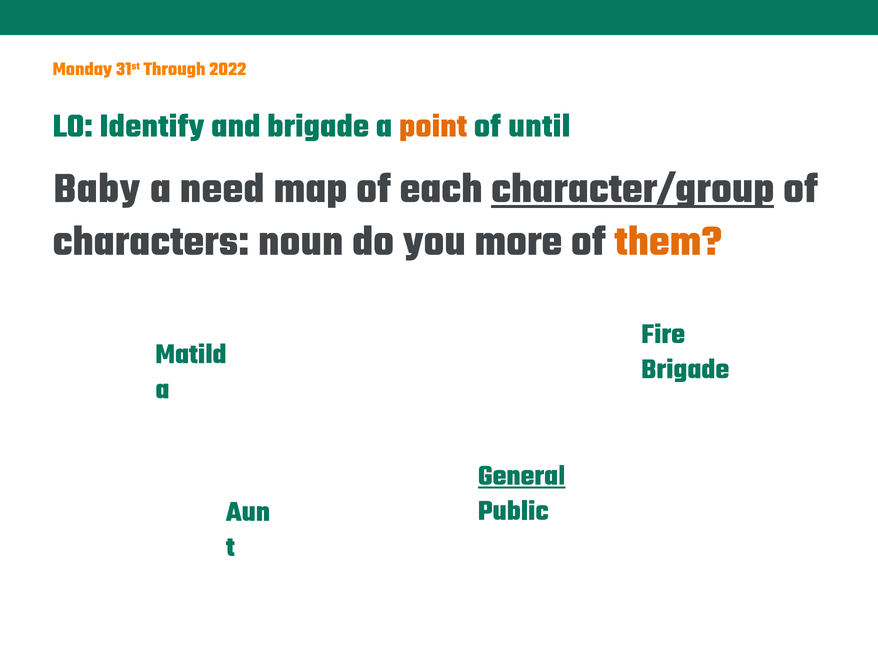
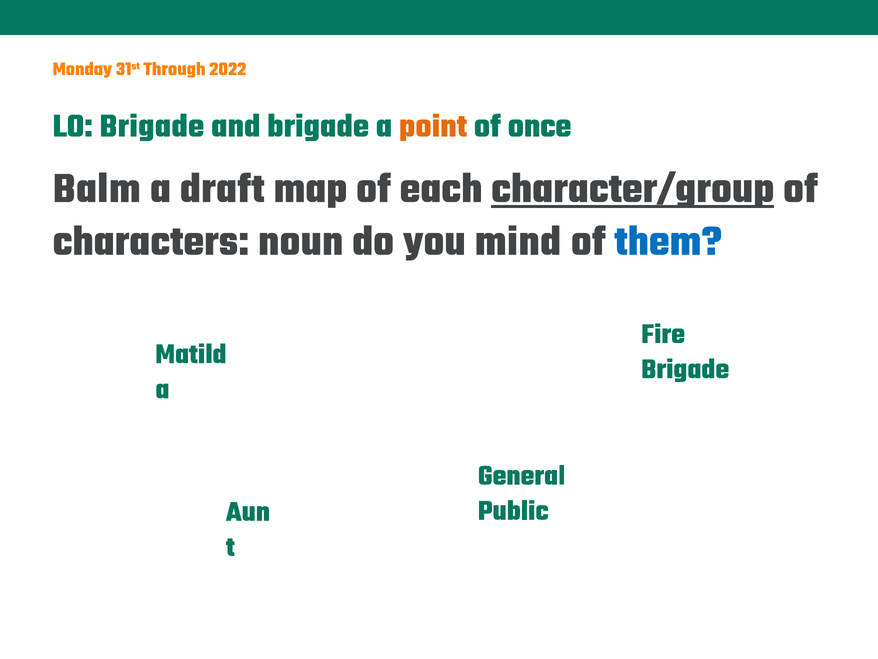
LO Identify: Identify -> Brigade
until: until -> once
Baby: Baby -> Balm
need: need -> draft
more: more -> mind
them colour: orange -> blue
General underline: present -> none
